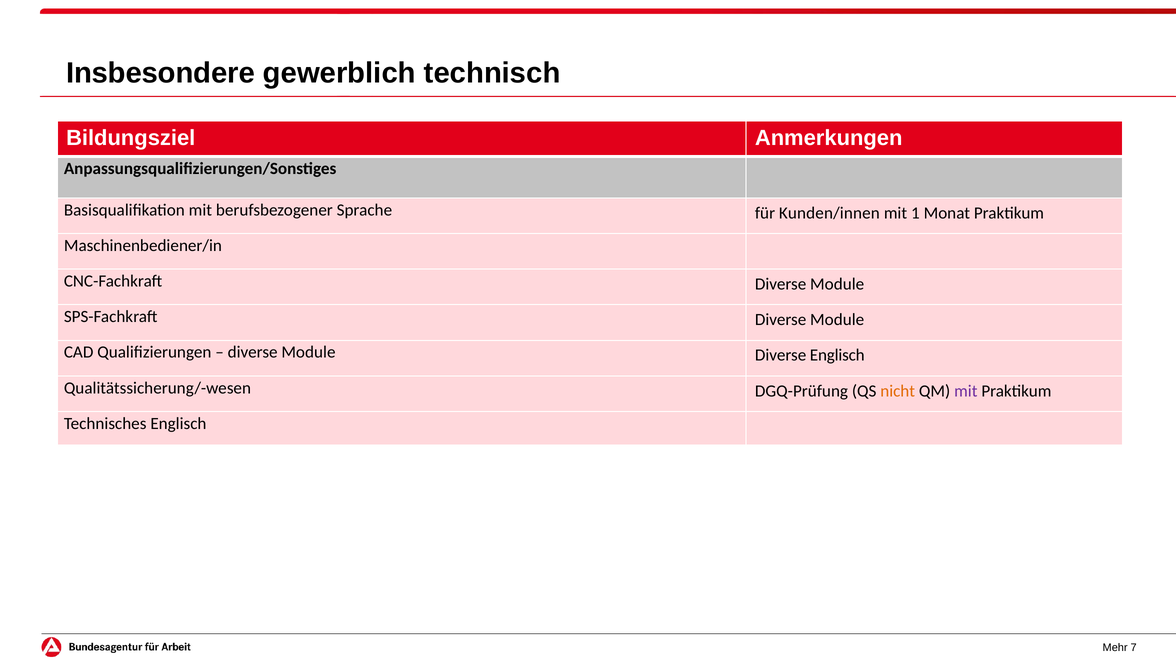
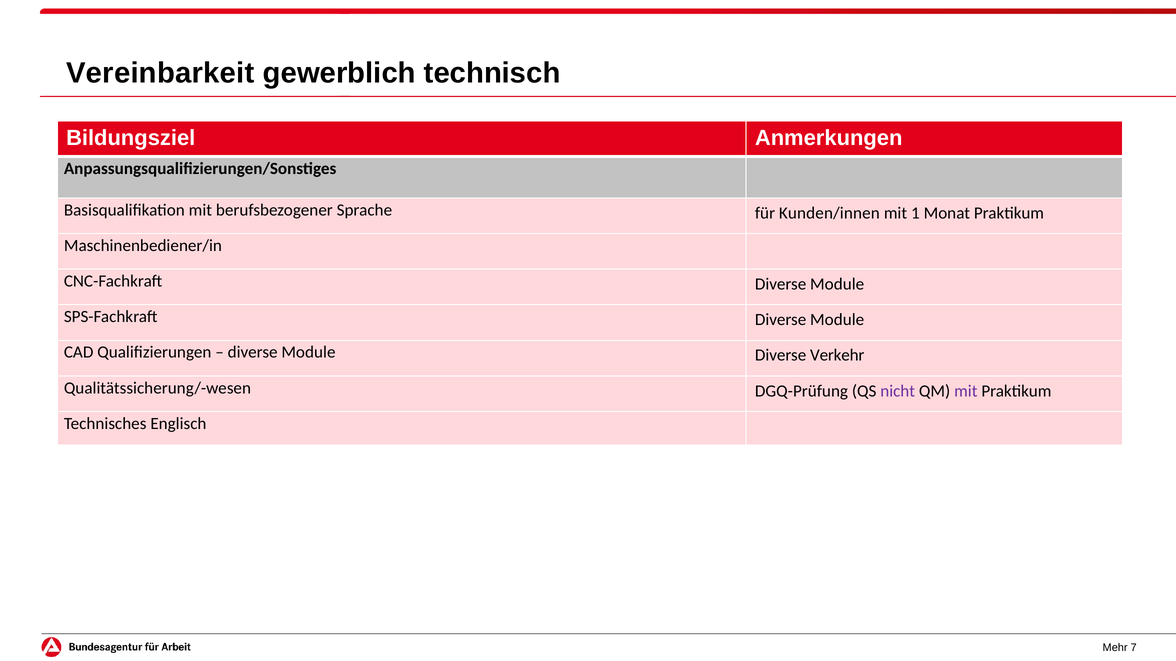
Insbesondere: Insbesondere -> Vereinbarkeit
Diverse Englisch: Englisch -> Verkehr
nicht colour: orange -> purple
